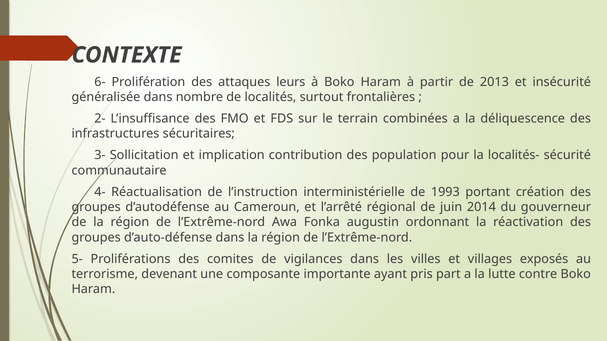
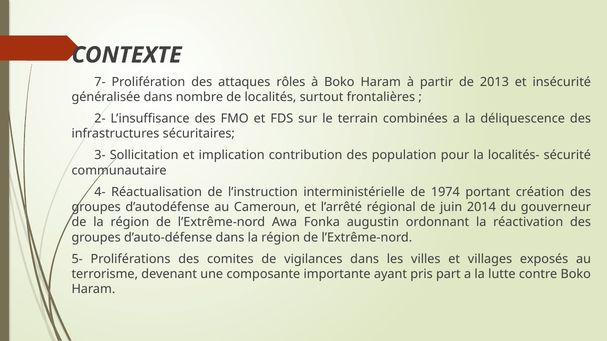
6-: 6- -> 7-
leurs: leurs -> rôles
1993: 1993 -> 1974
